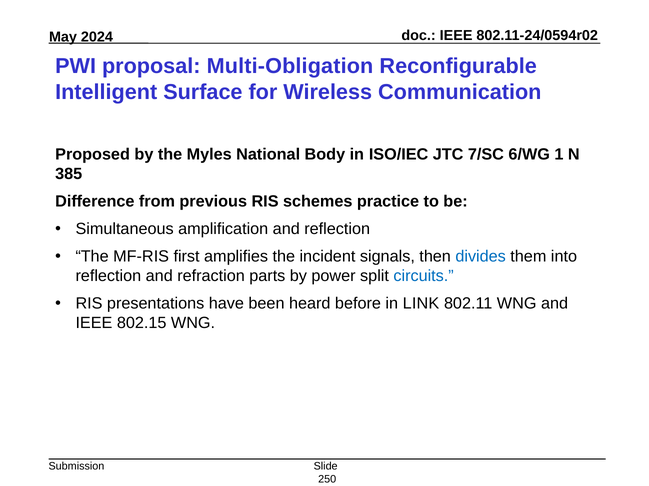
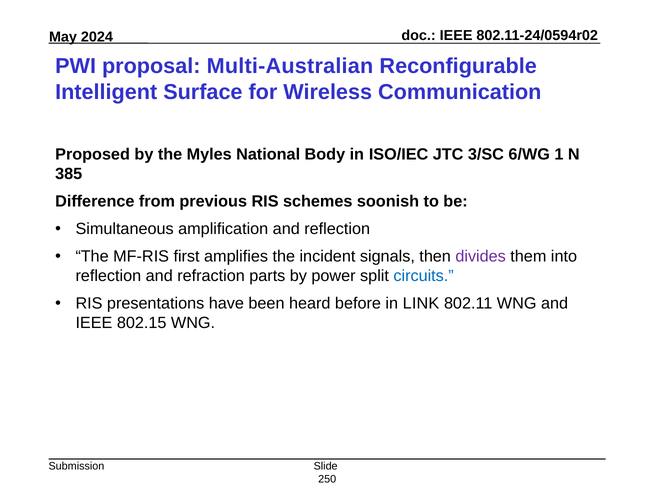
Multi-Obligation: Multi-Obligation -> Multi-Australian
7/SC: 7/SC -> 3/SC
practice: practice -> soonish
divides colour: blue -> purple
